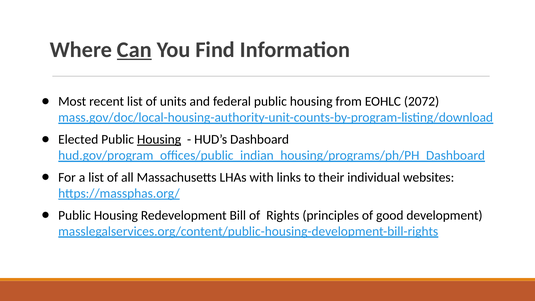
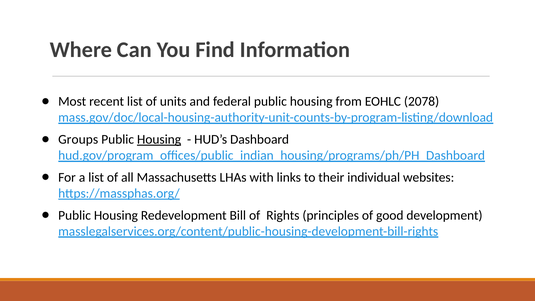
Can underline: present -> none
2072: 2072 -> 2078
Elected: Elected -> Groups
